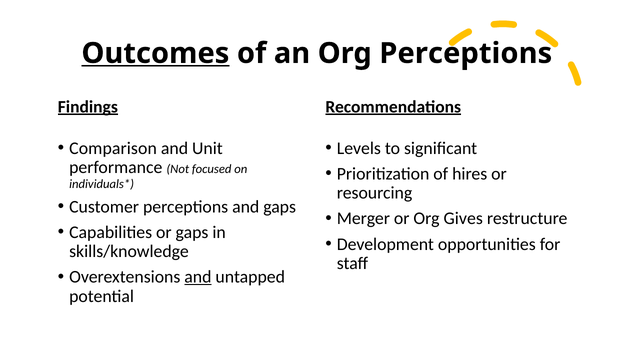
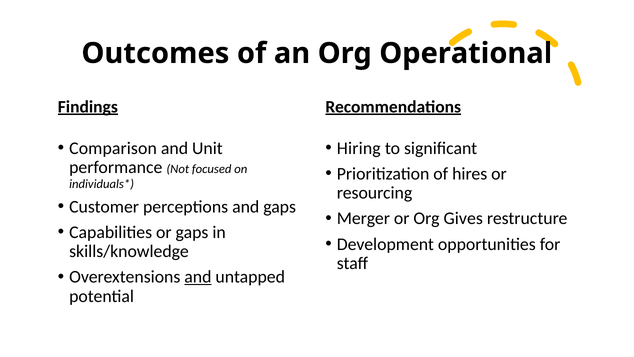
Outcomes underline: present -> none
Org Perceptions: Perceptions -> Operational
Levels: Levels -> Hiring
